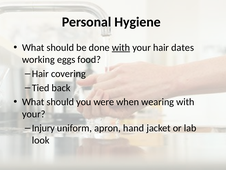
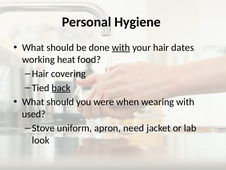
eggs: eggs -> heat
back underline: none -> present
your at (34, 114): your -> used
Injury: Injury -> Stove
hand: hand -> need
